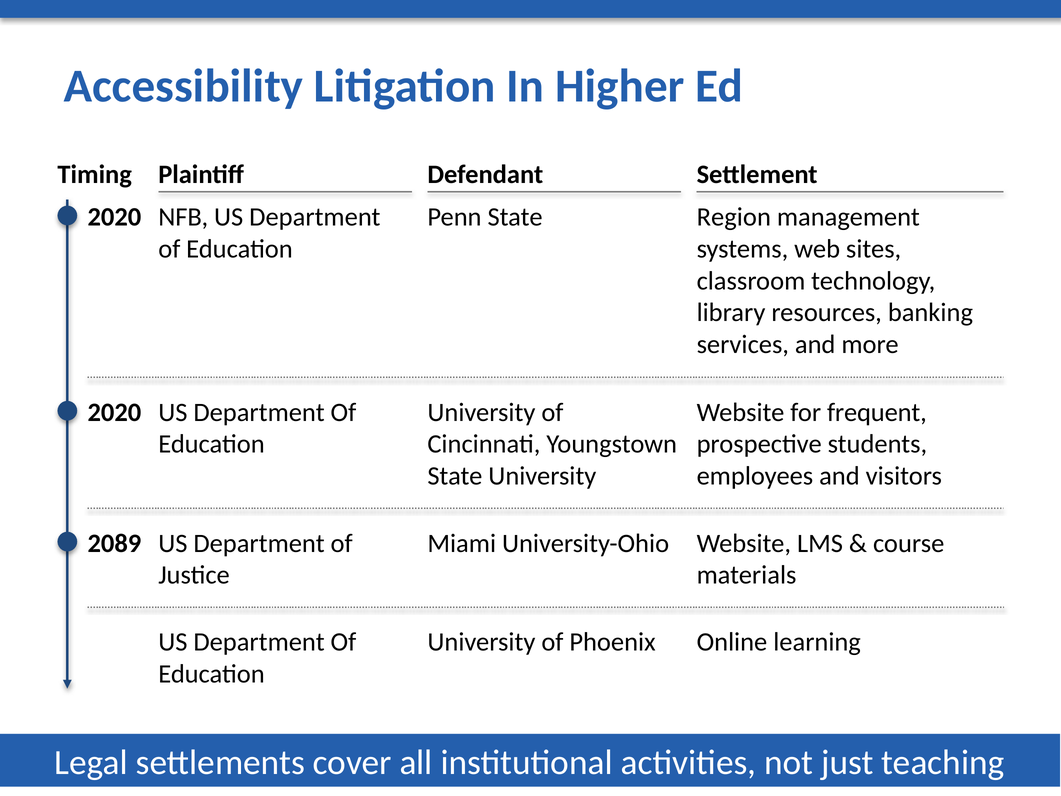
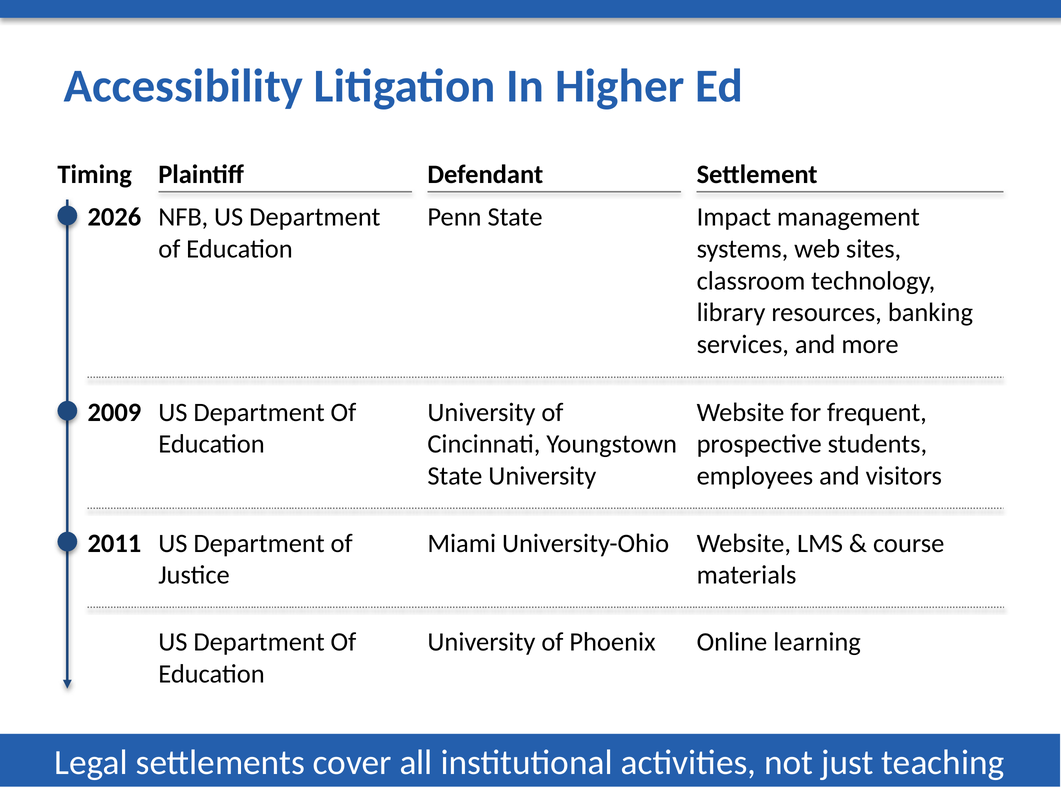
2020 at (114, 217): 2020 -> 2026
Region: Region -> Impact
2020 at (114, 412): 2020 -> 2009
2089: 2089 -> 2011
